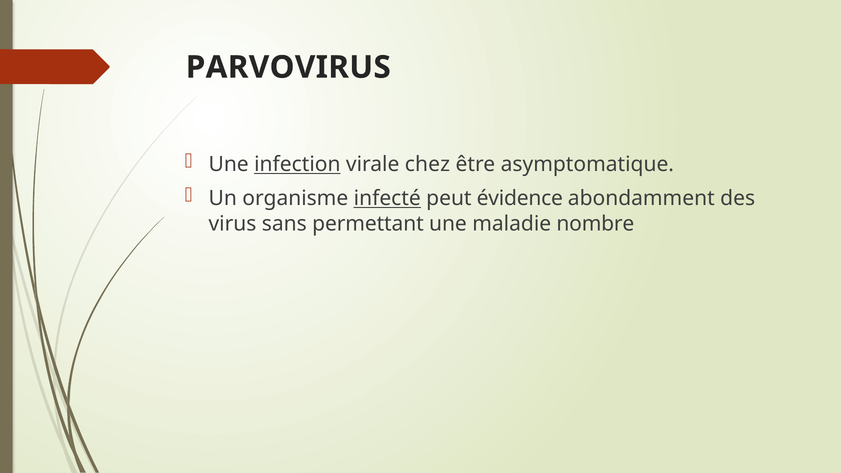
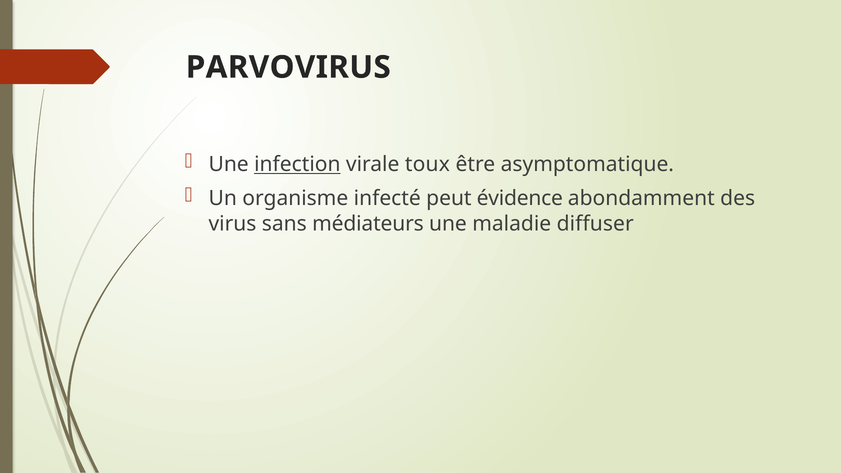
chez: chez -> toux
infecté underline: present -> none
permettant: permettant -> médiateurs
nombre: nombre -> diffuser
